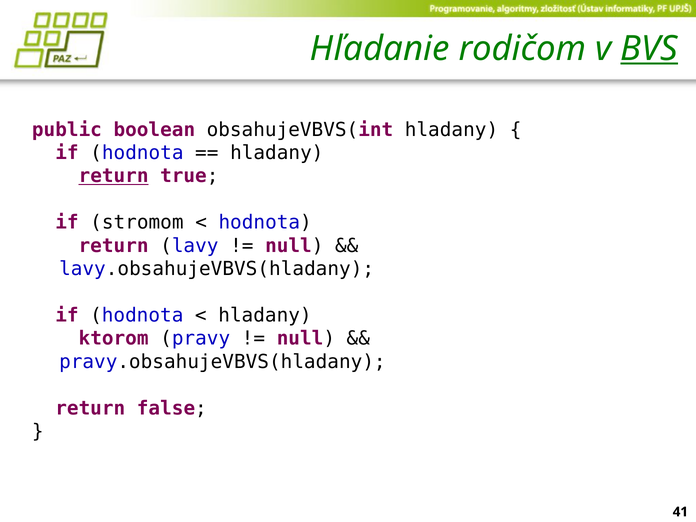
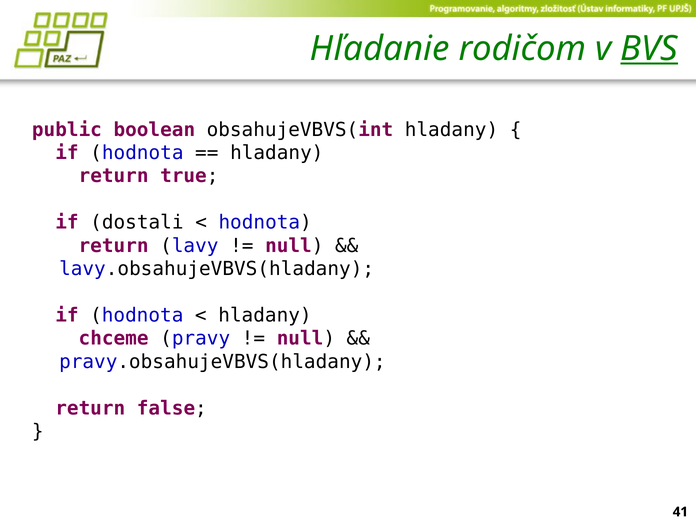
return at (114, 176) underline: present -> none
stromom: stromom -> dostali
ktorom: ktorom -> chceme
